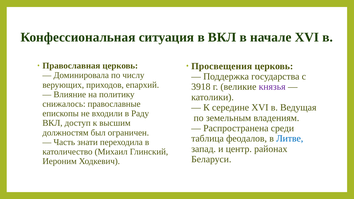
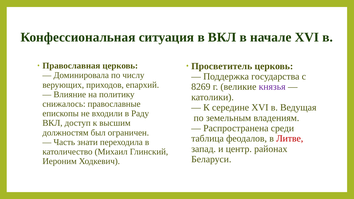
Просвещения: Просвещения -> Просветитель
3918: 3918 -> 8269
Литве colour: blue -> red
